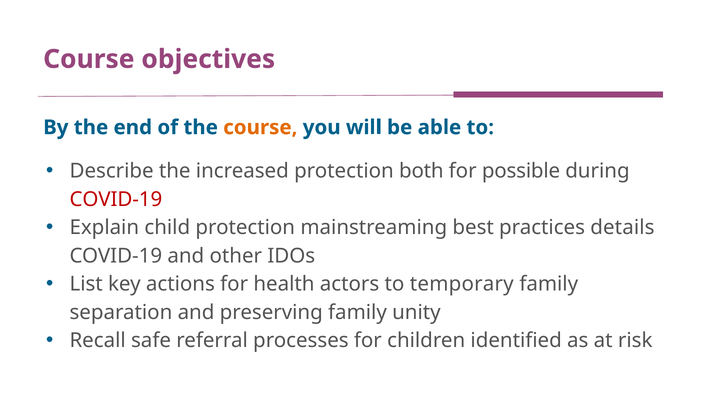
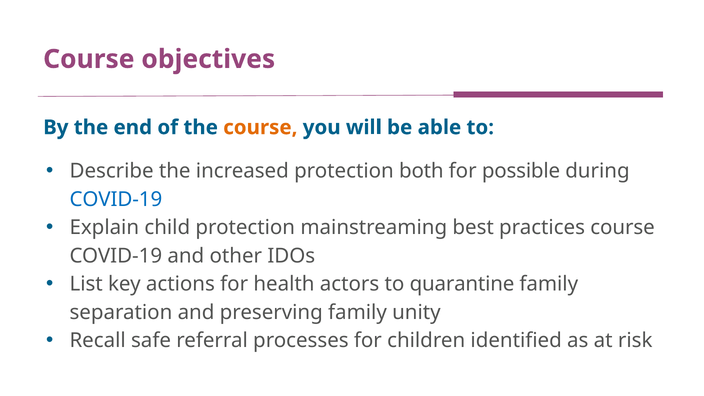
COVID-19 at (116, 199) colour: red -> blue
practices details: details -> course
temporary: temporary -> quarantine
